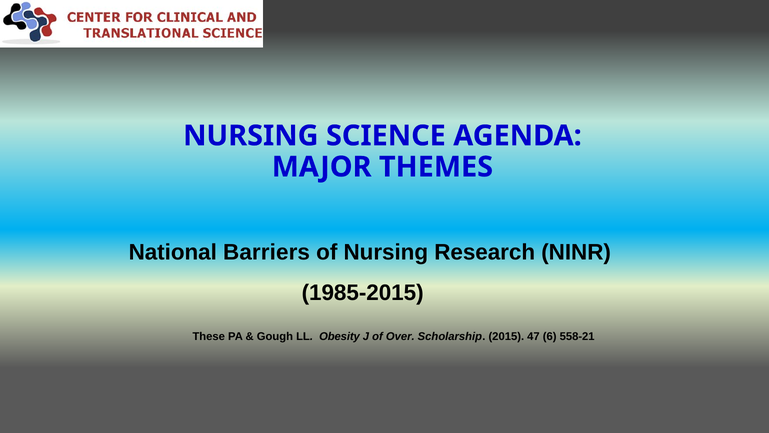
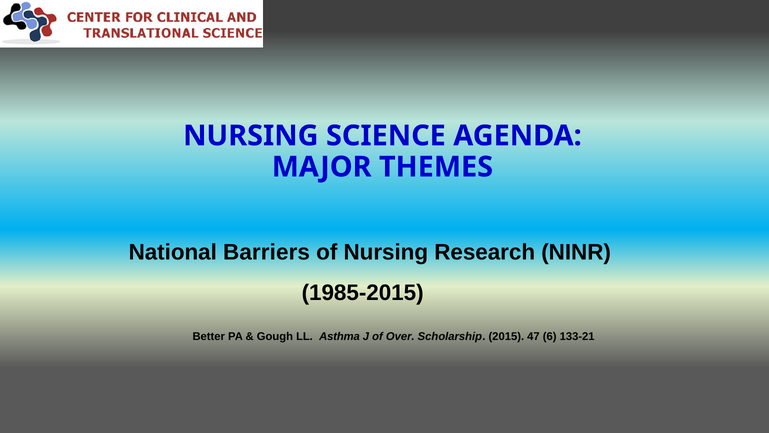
These: These -> Better
Obesity: Obesity -> Asthma
558-21: 558-21 -> 133-21
